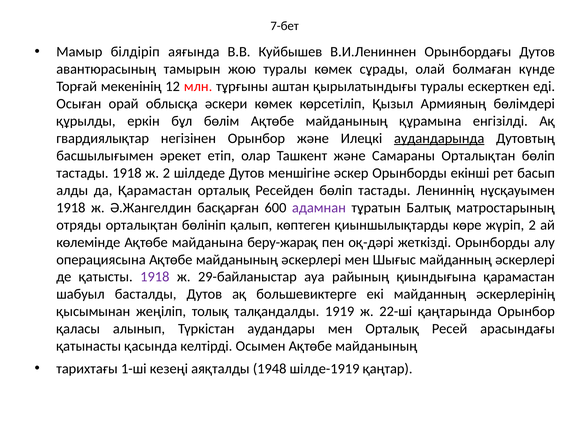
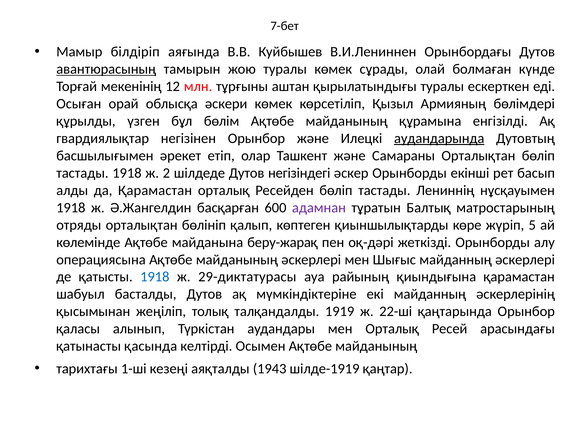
авантюрасының underline: none -> present
еркін: еркін -> үзген
меншігіне: меншігіне -> негізіндегі
жүріп 2: 2 -> 5
1918 at (155, 277) colour: purple -> blue
29-байланыстар: 29-байланыстар -> 29-диктатурасы
большевиктерге: большевиктерге -> мүмкіндіктеріне
1948: 1948 -> 1943
